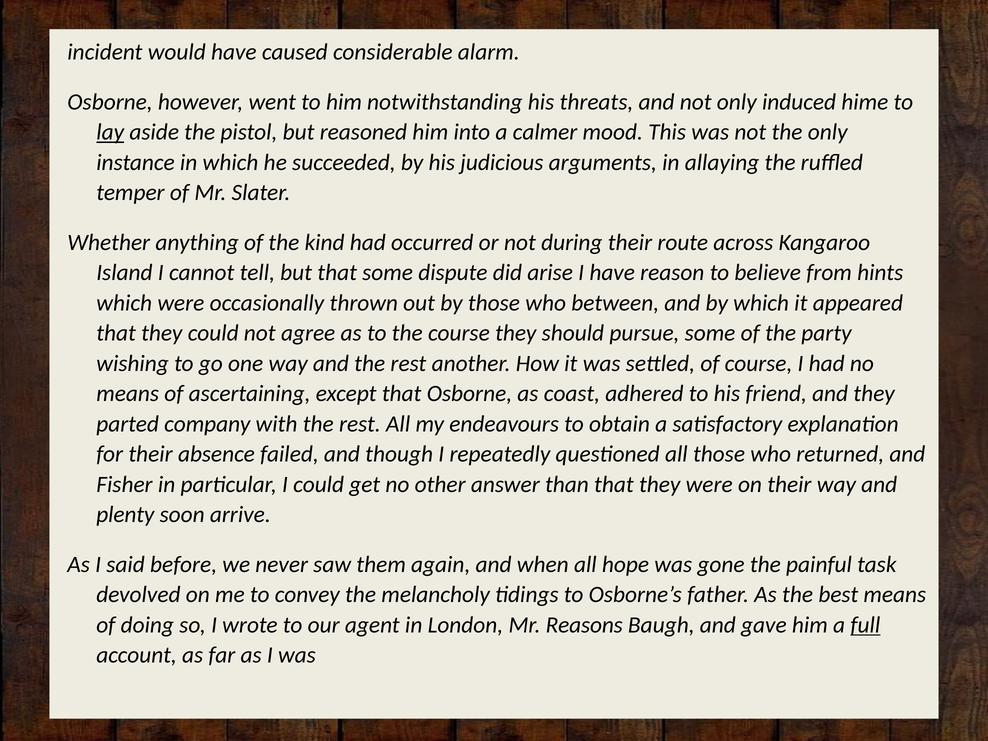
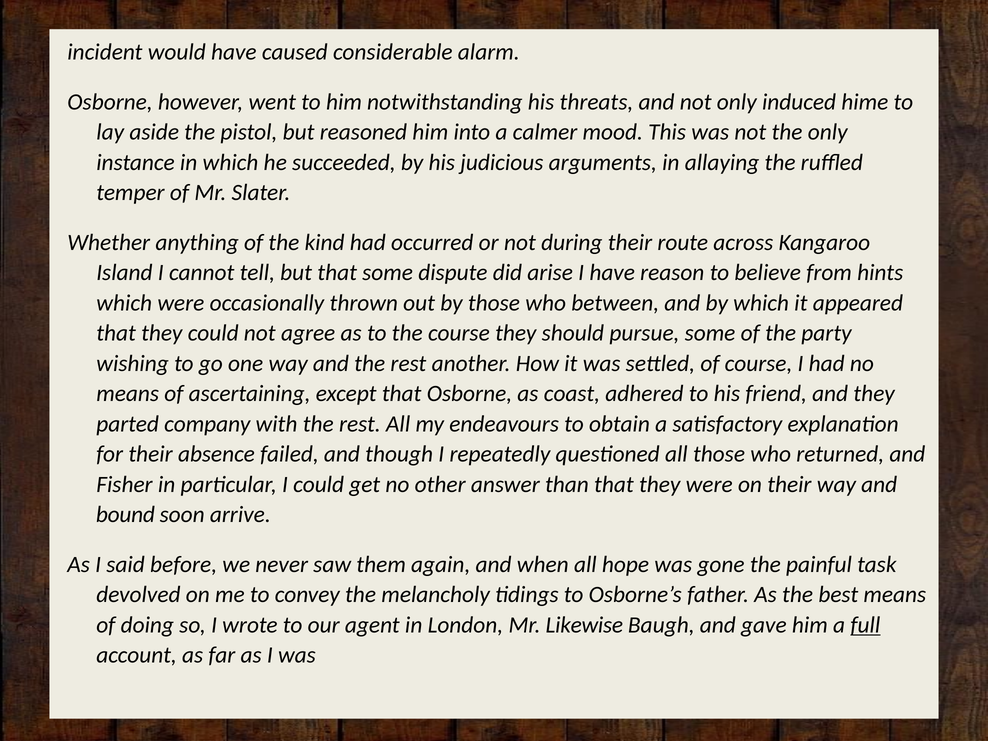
lay underline: present -> none
plenty: plenty -> bound
Reasons: Reasons -> Likewise
